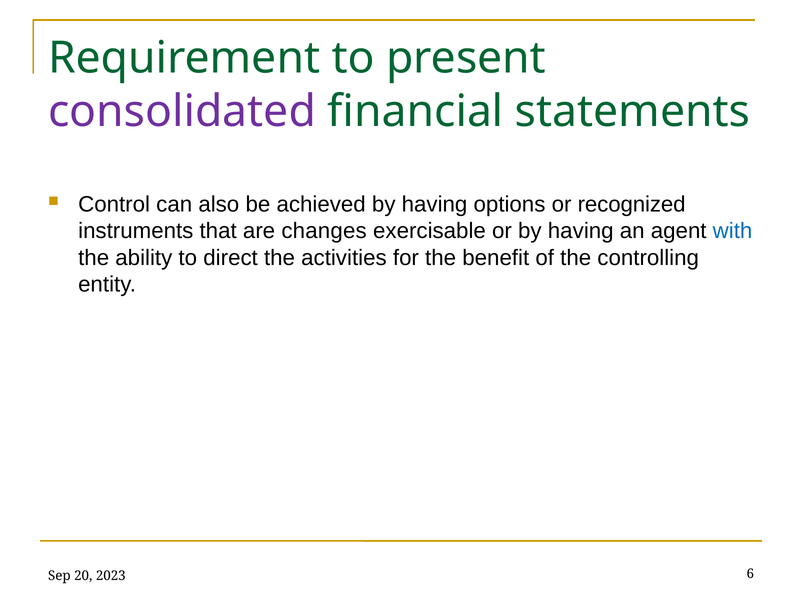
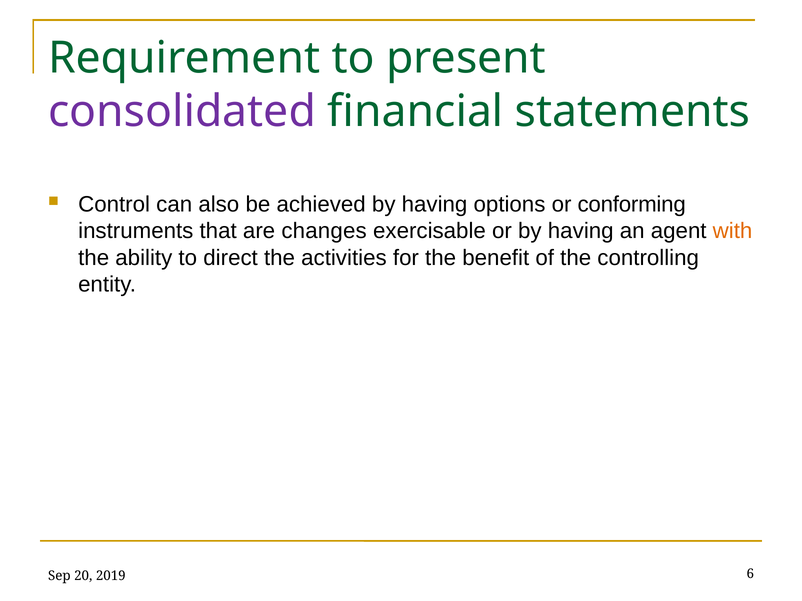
recognized: recognized -> conforming
with colour: blue -> orange
2023: 2023 -> 2019
